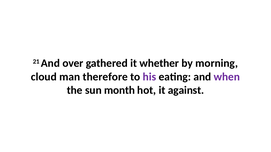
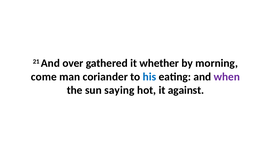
cloud: cloud -> come
therefore: therefore -> coriander
his colour: purple -> blue
month: month -> saying
